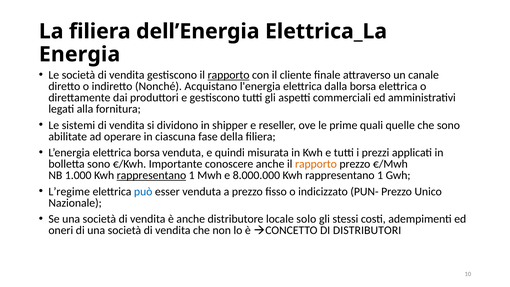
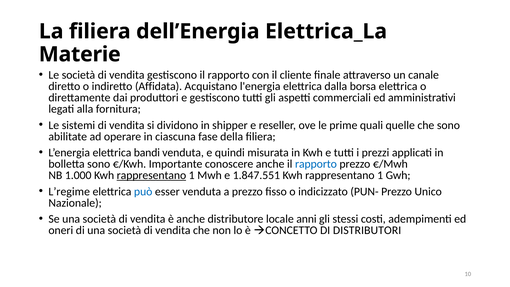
Energia: Energia -> Materie
rapporto at (229, 75) underline: present -> none
Nonché: Nonché -> Affidata
elettrica borsa: borsa -> bandi
rapporto at (316, 164) colour: orange -> blue
8.000.000: 8.000.000 -> 1.847.551
solo: solo -> anni
